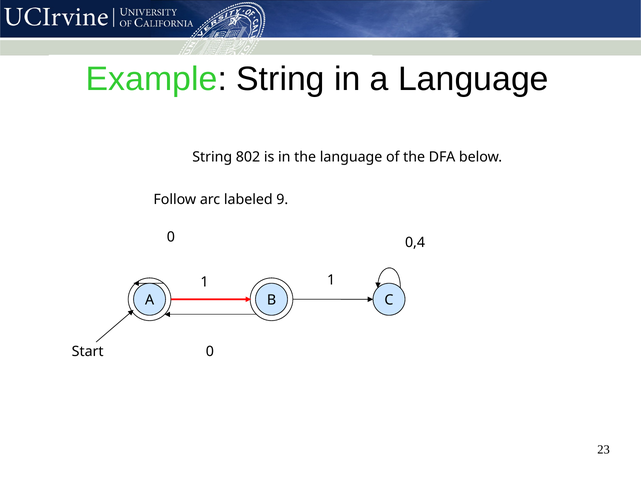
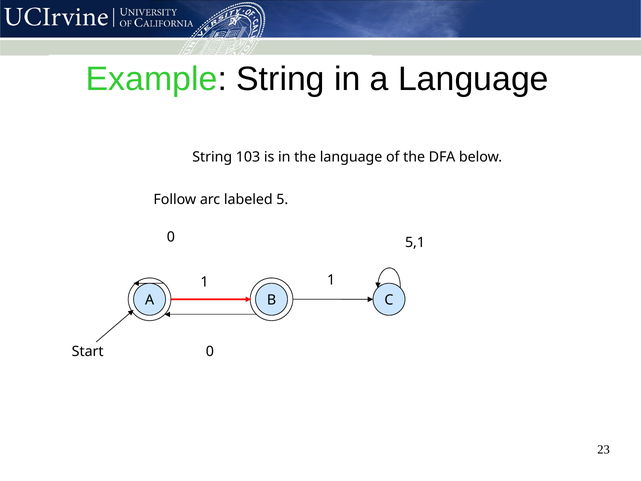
802: 802 -> 103
9: 9 -> 5
0,4: 0,4 -> 5,1
